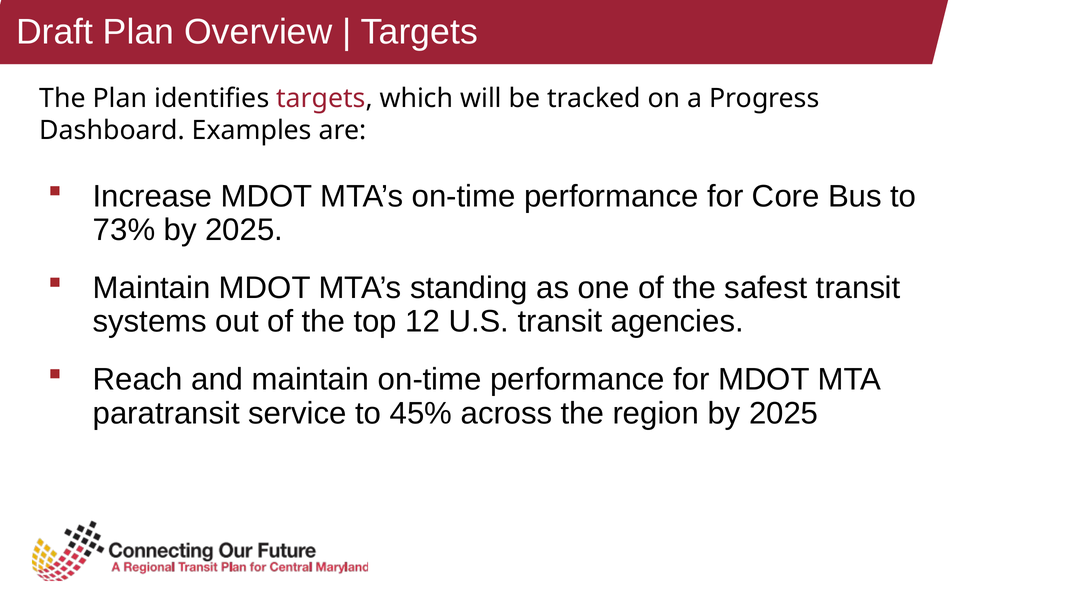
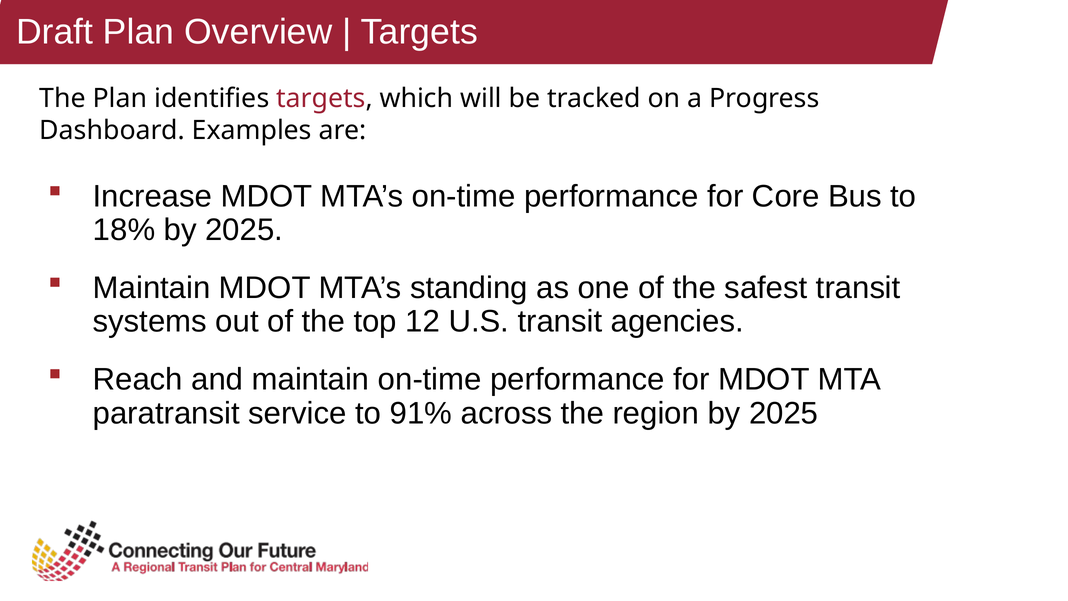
73%: 73% -> 18%
45%: 45% -> 91%
